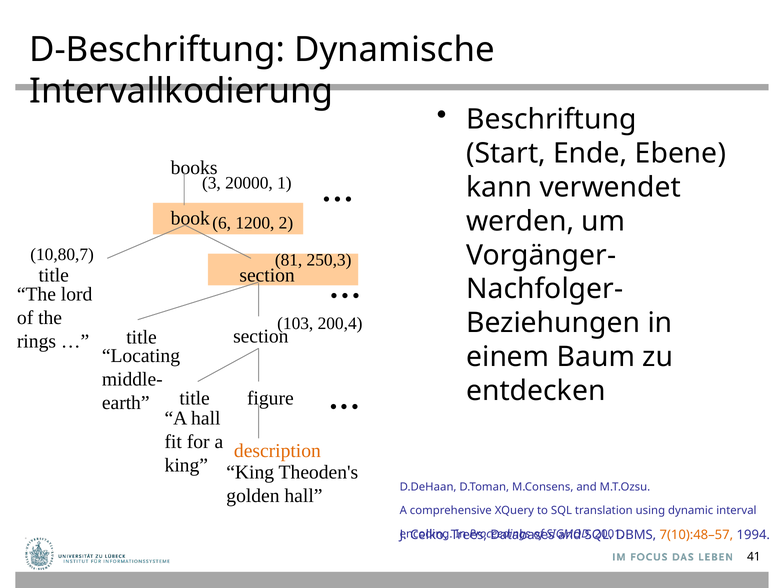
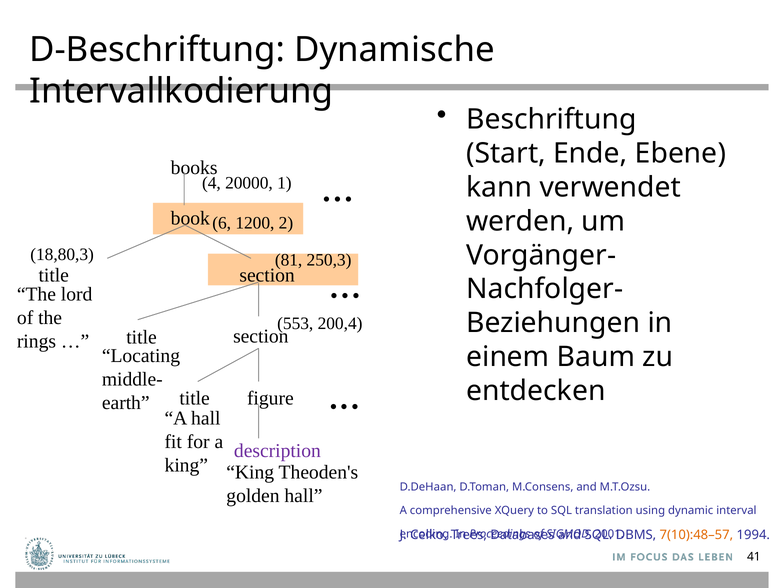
3: 3 -> 4
10,80,7: 10,80,7 -> 18,80,3
103: 103 -> 553
description colour: orange -> purple
